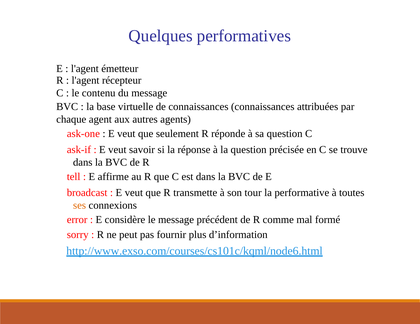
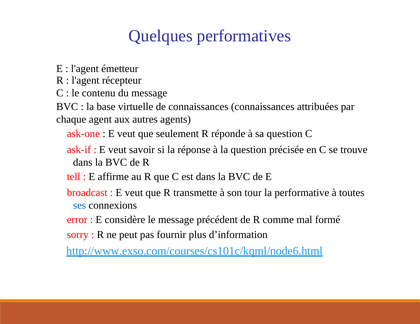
ses colour: orange -> blue
